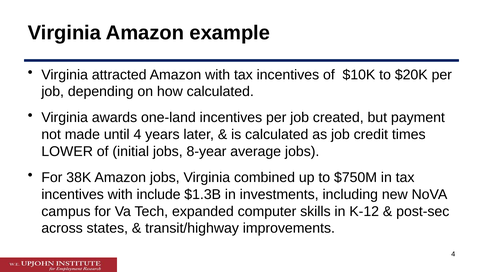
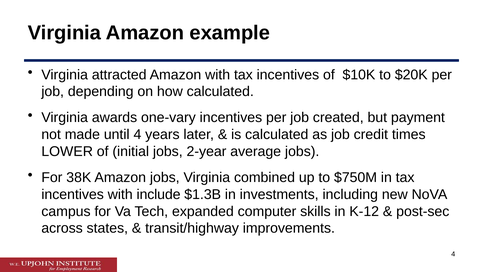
one-land: one-land -> one-vary
8-year: 8-year -> 2-year
